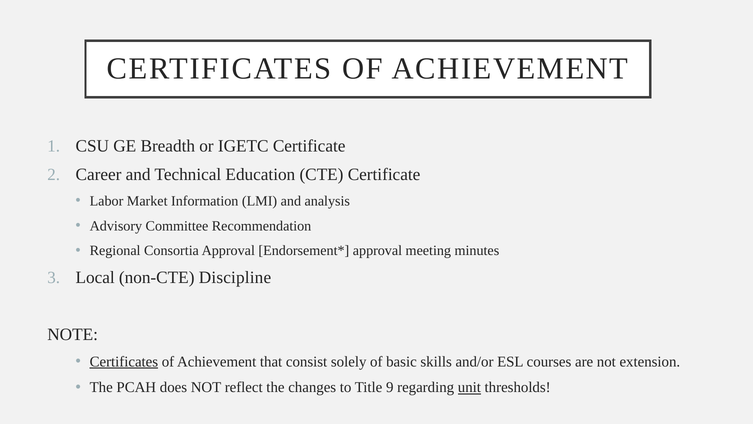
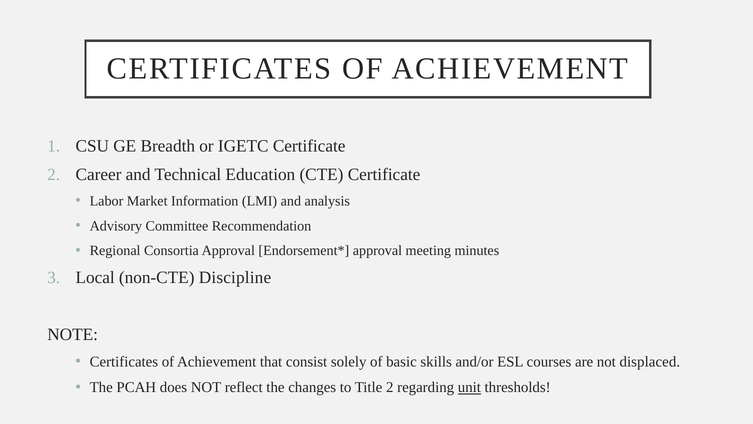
Certificates at (124, 361) underline: present -> none
extension: extension -> displaced
Title 9: 9 -> 2
